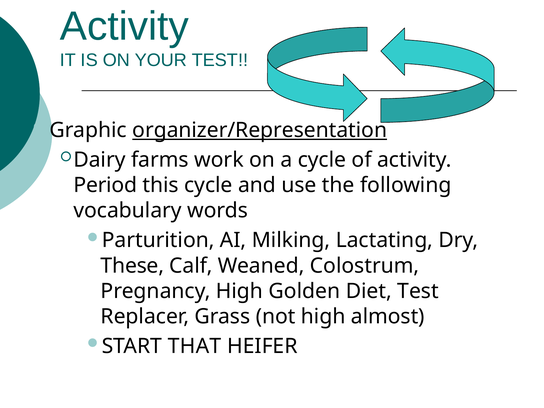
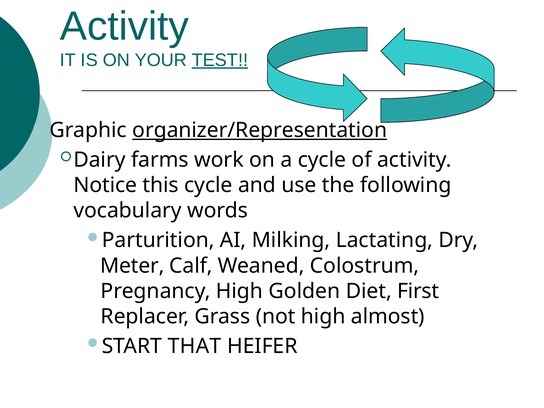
TEST at (220, 60) underline: none -> present
Period: Period -> Notice
These: These -> Meter
Diet Test: Test -> First
